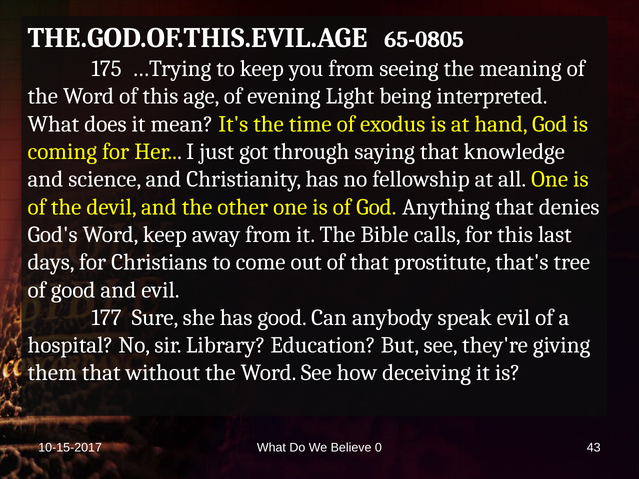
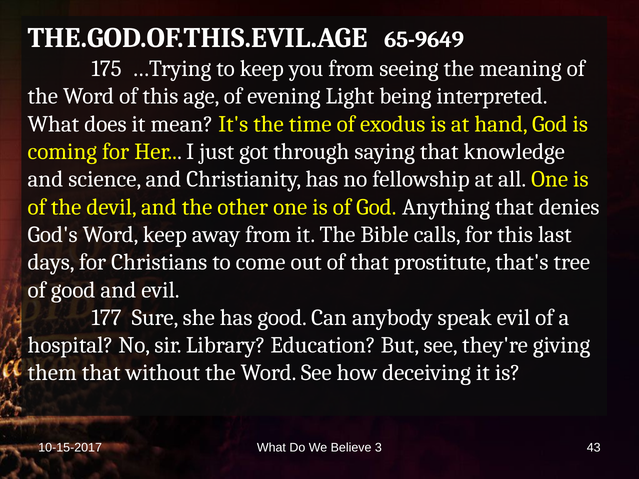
65-0805: 65-0805 -> 65-9649
0: 0 -> 3
